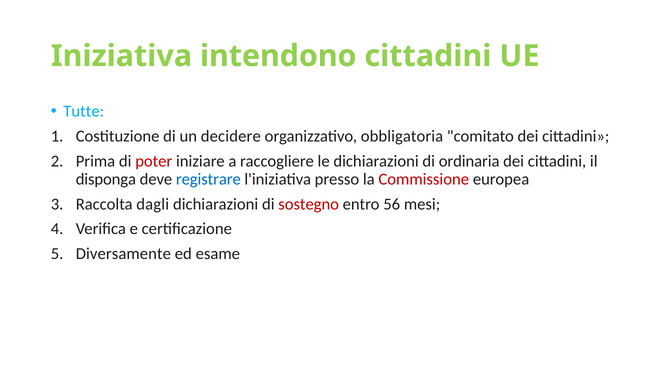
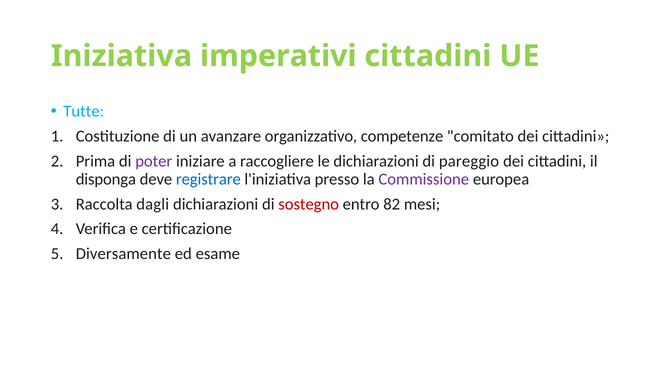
intendono: intendono -> imperativi
decidere: decidere -> avanzare
obbligatoria: obbligatoria -> competenze
poter colour: red -> purple
ordinaria: ordinaria -> pareggio
Commissione colour: red -> purple
56: 56 -> 82
